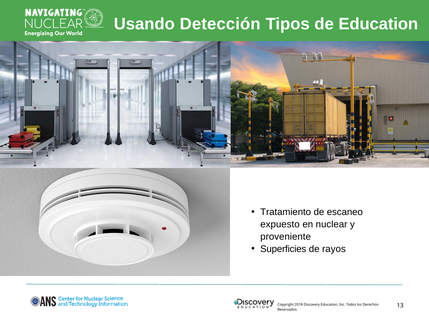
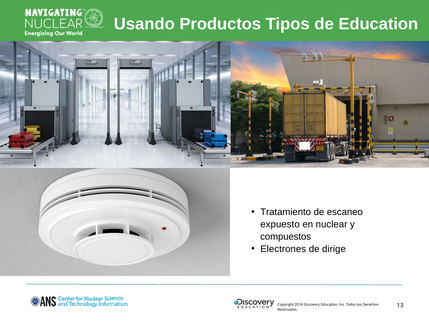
Detección: Detección -> Productos
proveniente: proveniente -> compuestos
Superficies: Superficies -> Electrones
rayos: rayos -> dirige
